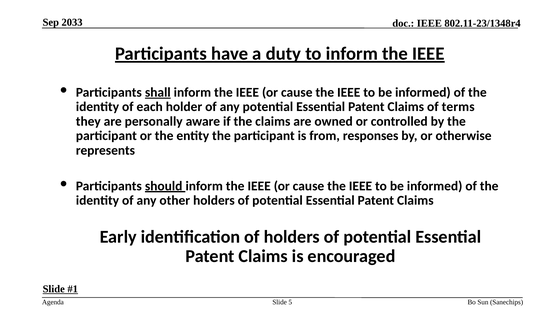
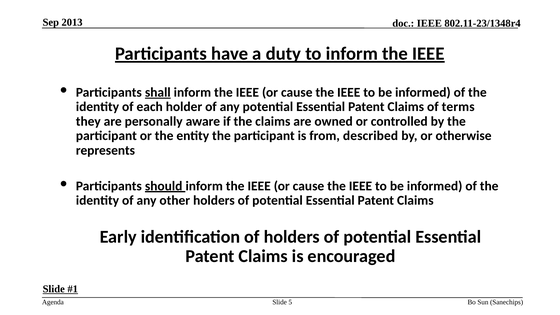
2033: 2033 -> 2013
responses: responses -> described
